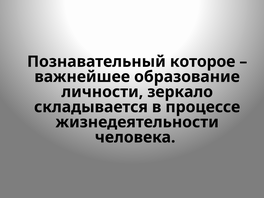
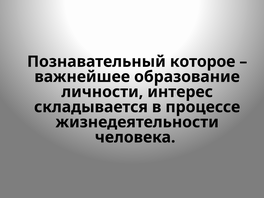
зеркало: зеркало -> интерес
